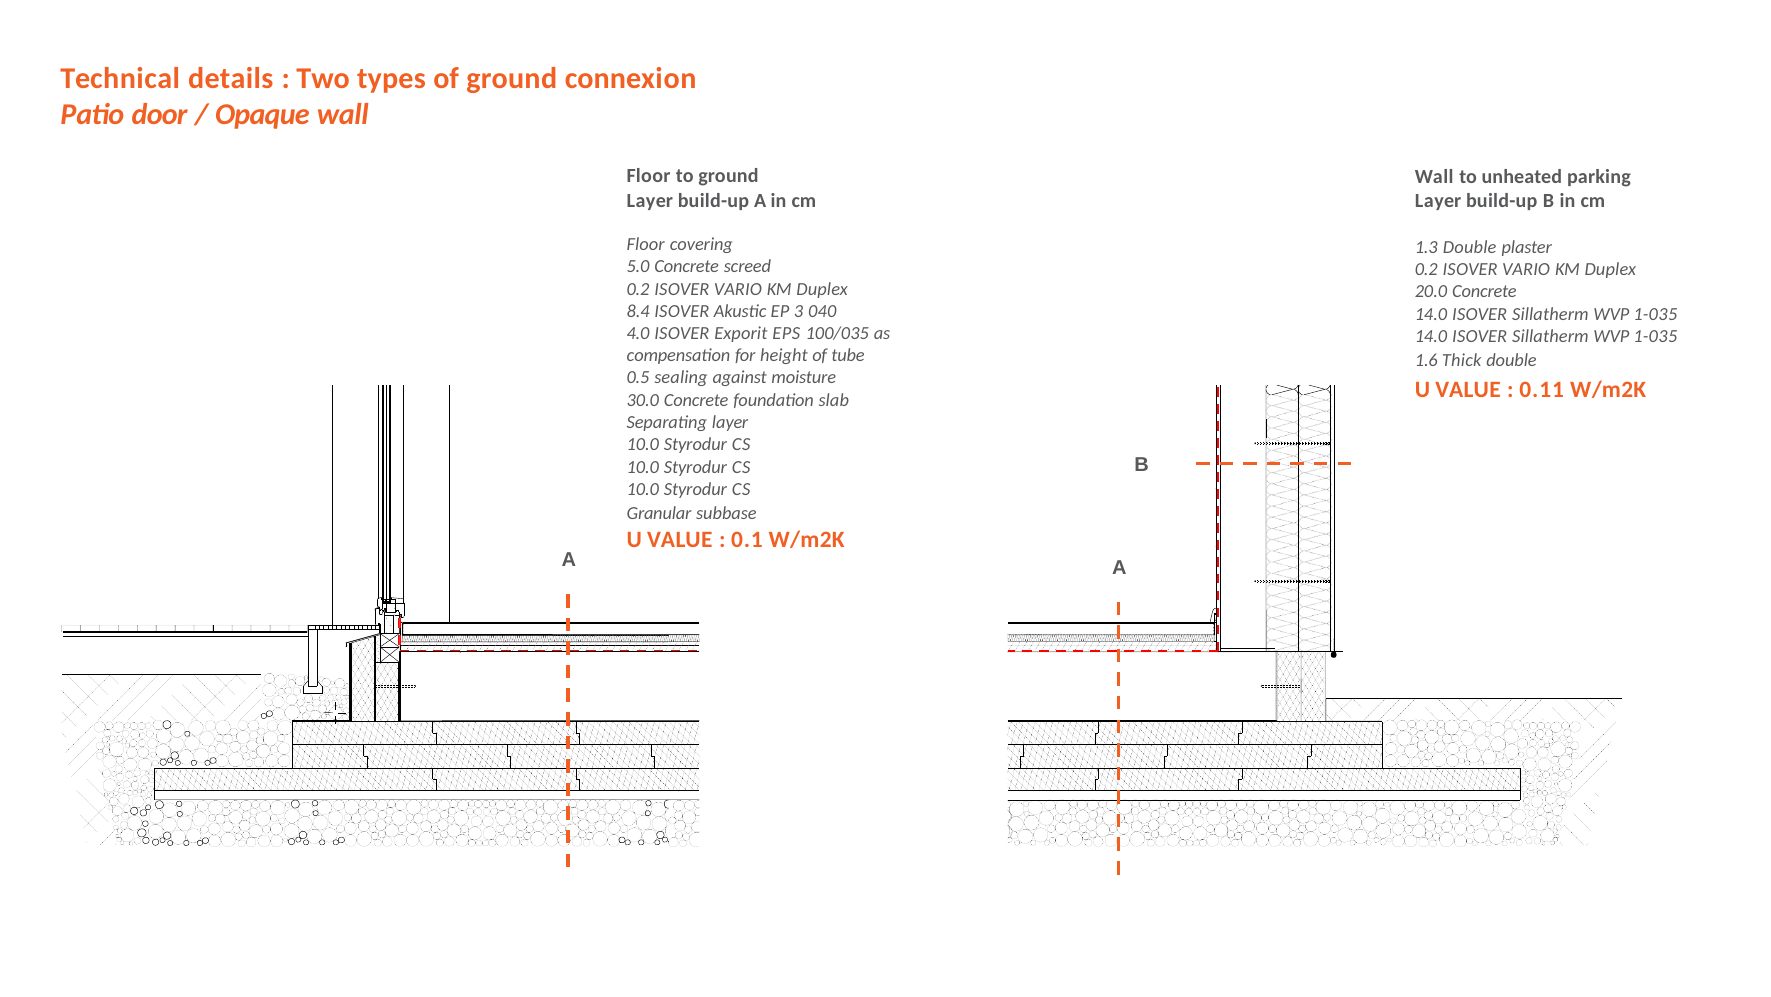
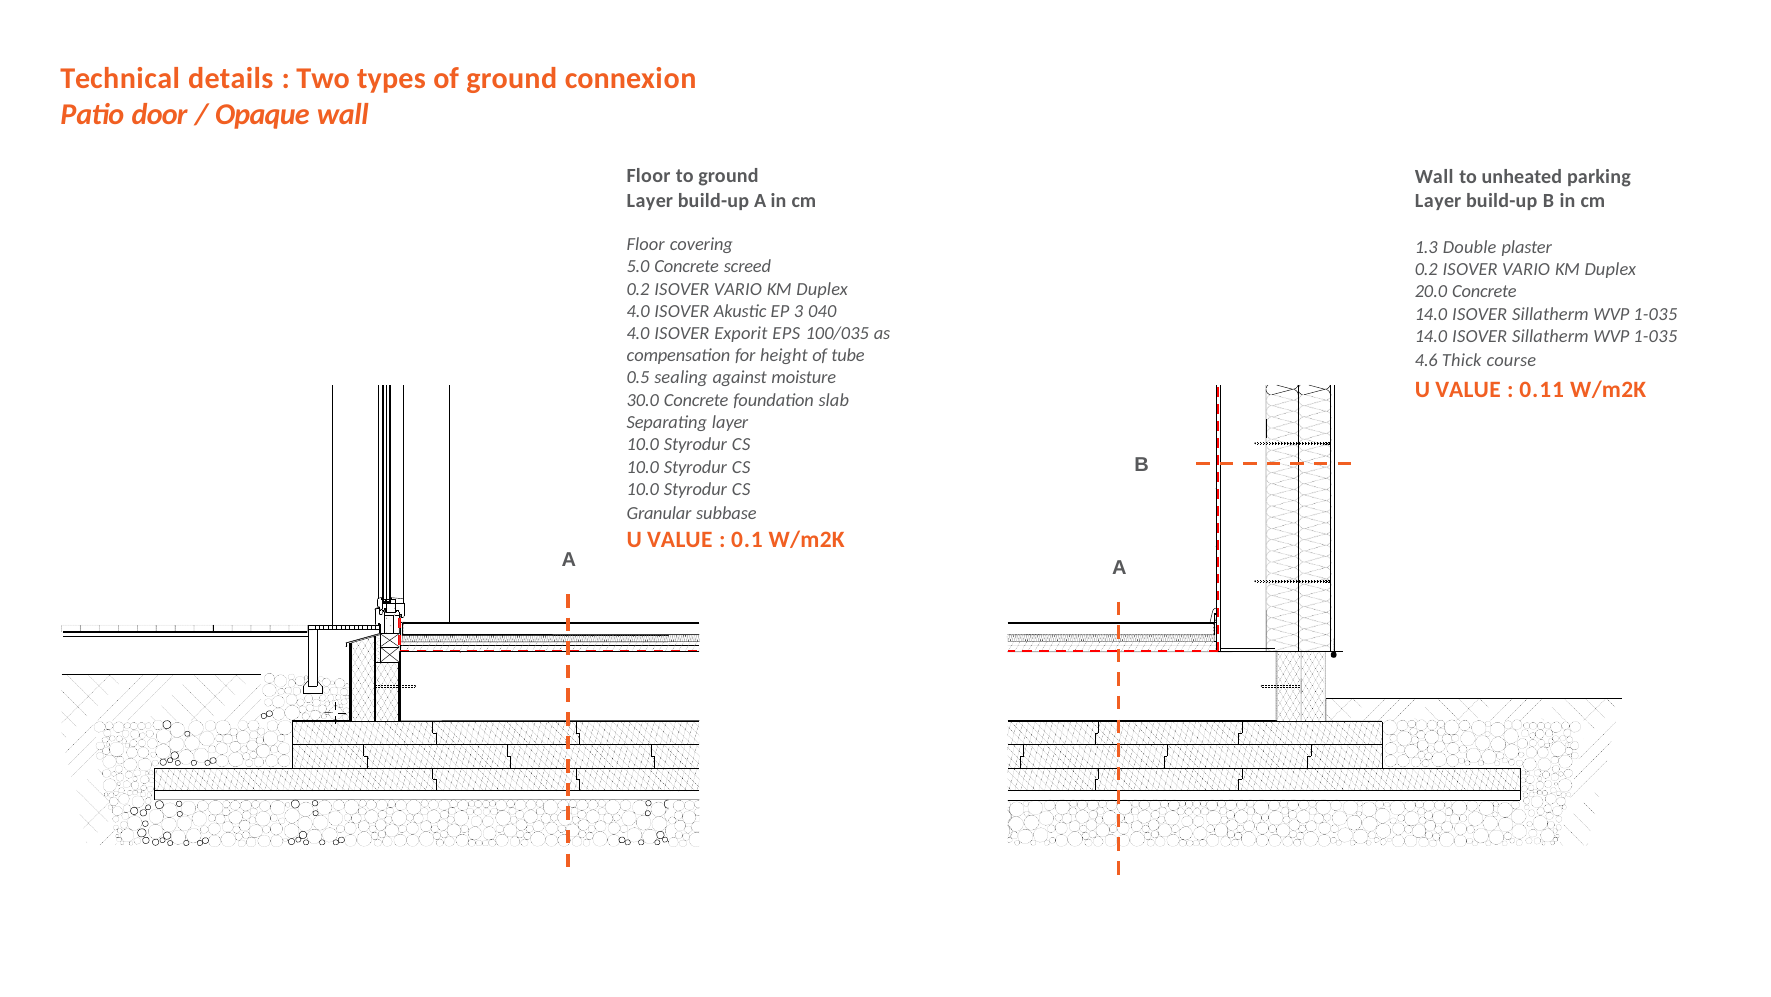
8.4 at (638, 311): 8.4 -> 4.0
1.6: 1.6 -> 4.6
Thick double: double -> course
